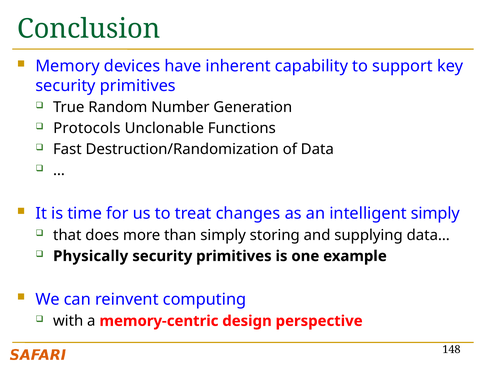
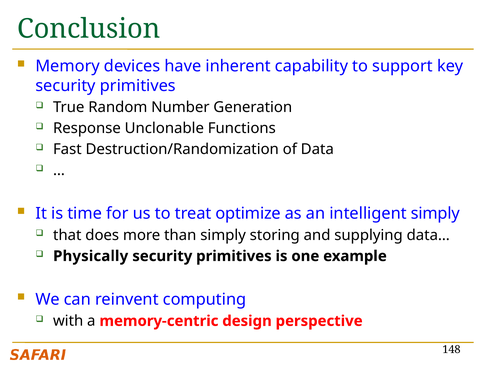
Protocols: Protocols -> Response
changes: changes -> optimize
